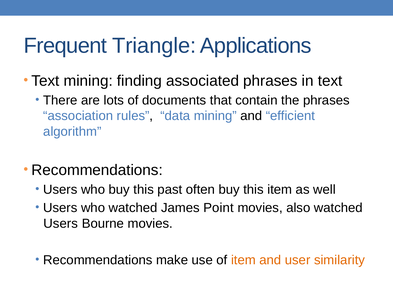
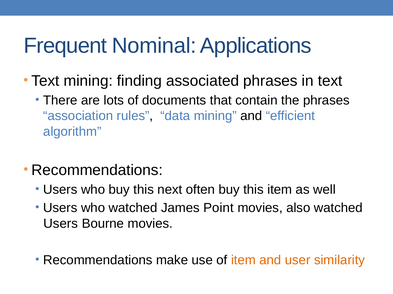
Triangle: Triangle -> Nominal
past: past -> next
